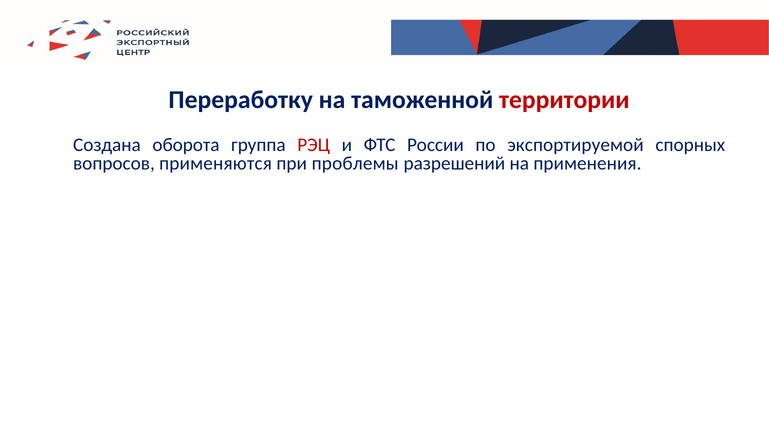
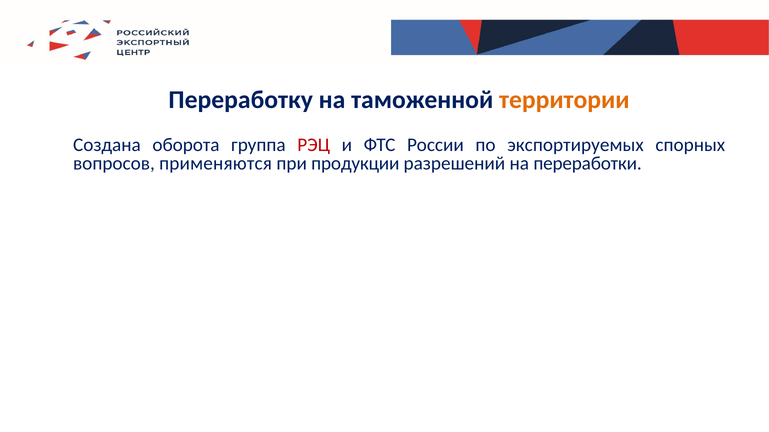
территории colour: red -> orange
экспортируемой: экспортируемой -> экспортируемых
проблемы: проблемы -> продукции
применения: применения -> переработки
